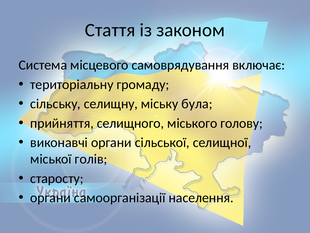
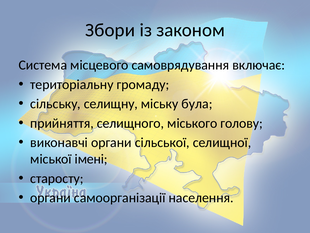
Стаття: Стаття -> Збори
голів: голів -> імені
